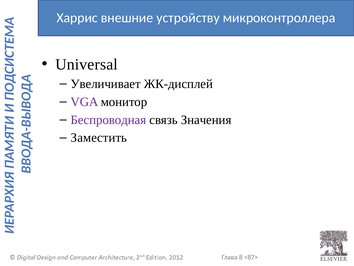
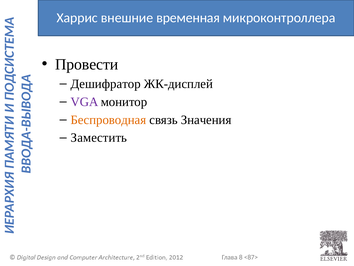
устройству: устройству -> временная
Universal: Universal -> Провести
Увеличивает: Увеличивает -> Дешифратор
Беспроводная colour: purple -> orange
